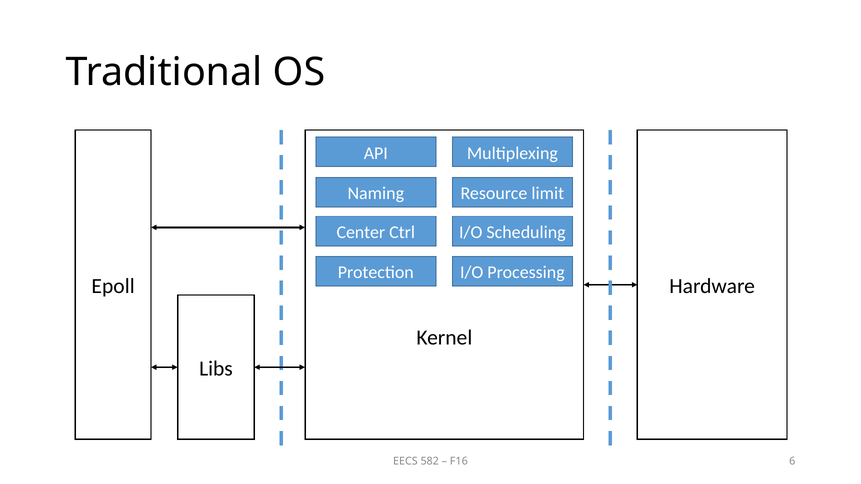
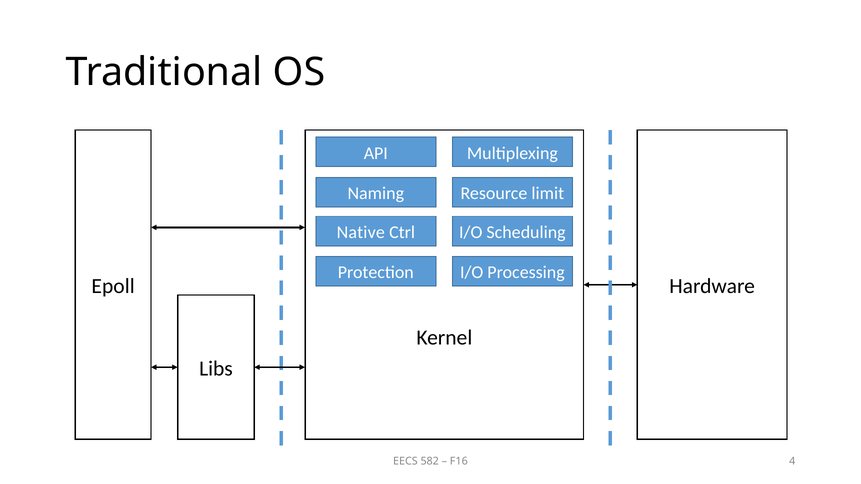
Center: Center -> Native
6: 6 -> 4
